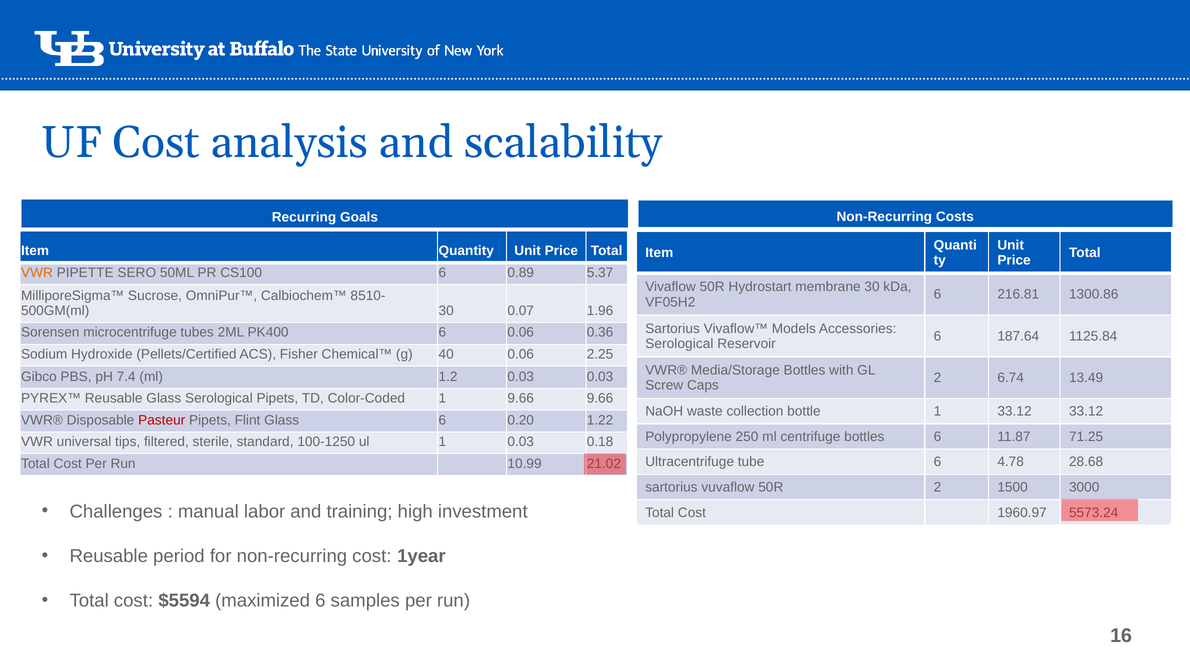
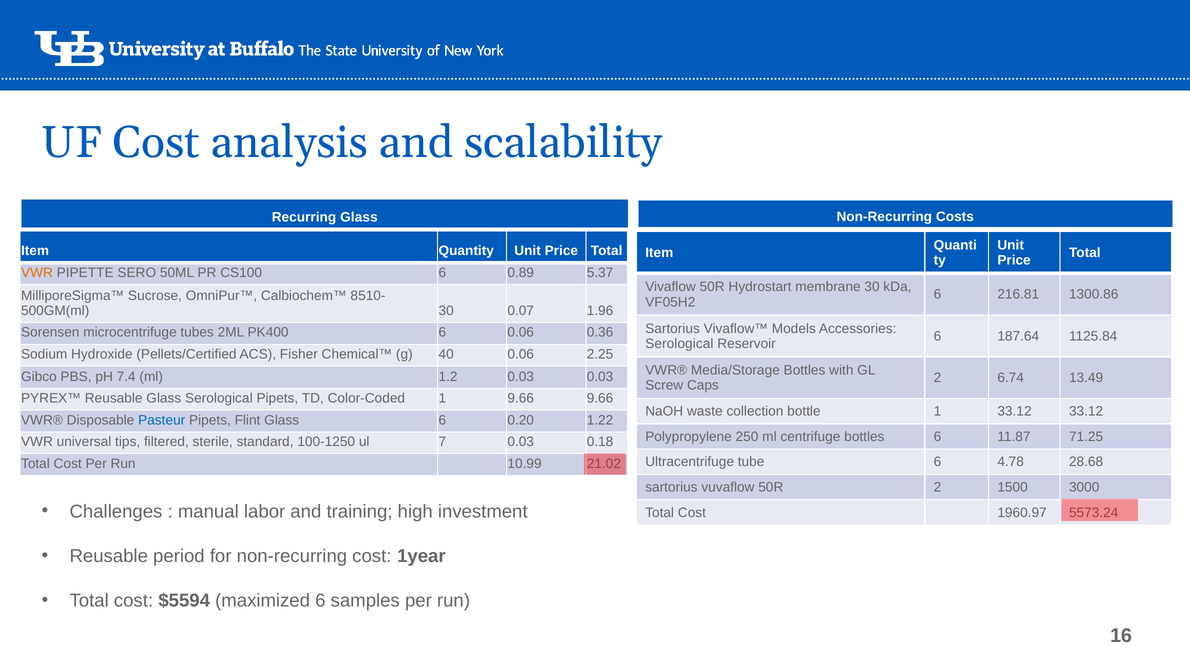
Recurring Goals: Goals -> Glass
Pasteur colour: red -> blue
ul 1: 1 -> 7
